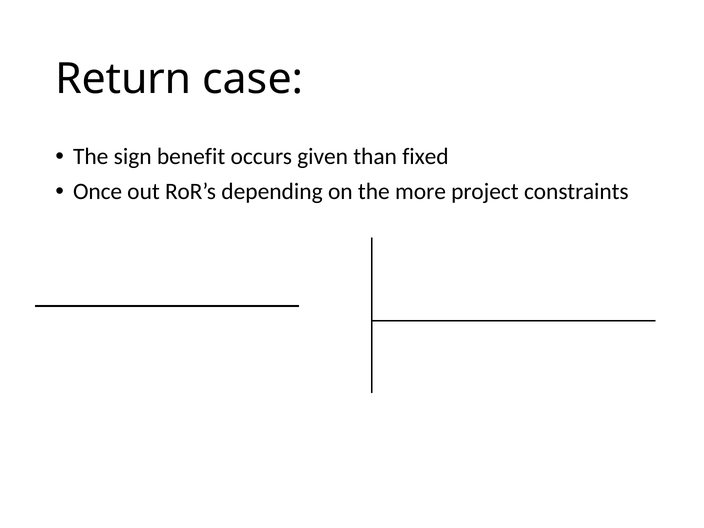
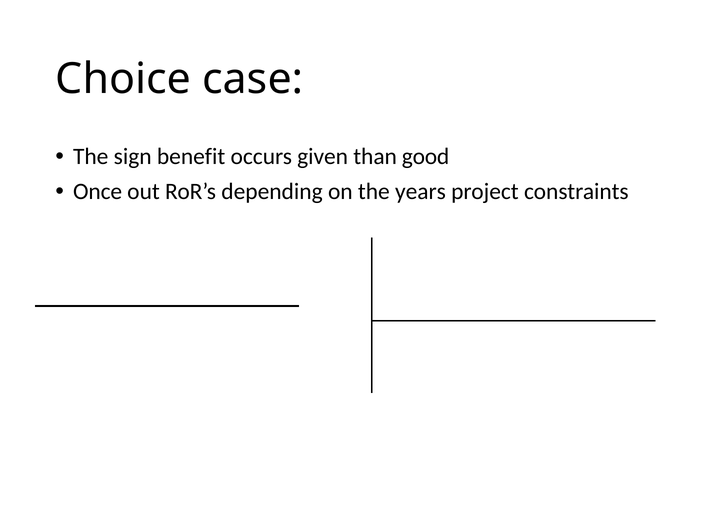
Return: Return -> Choice
fixed: fixed -> good
more: more -> years
